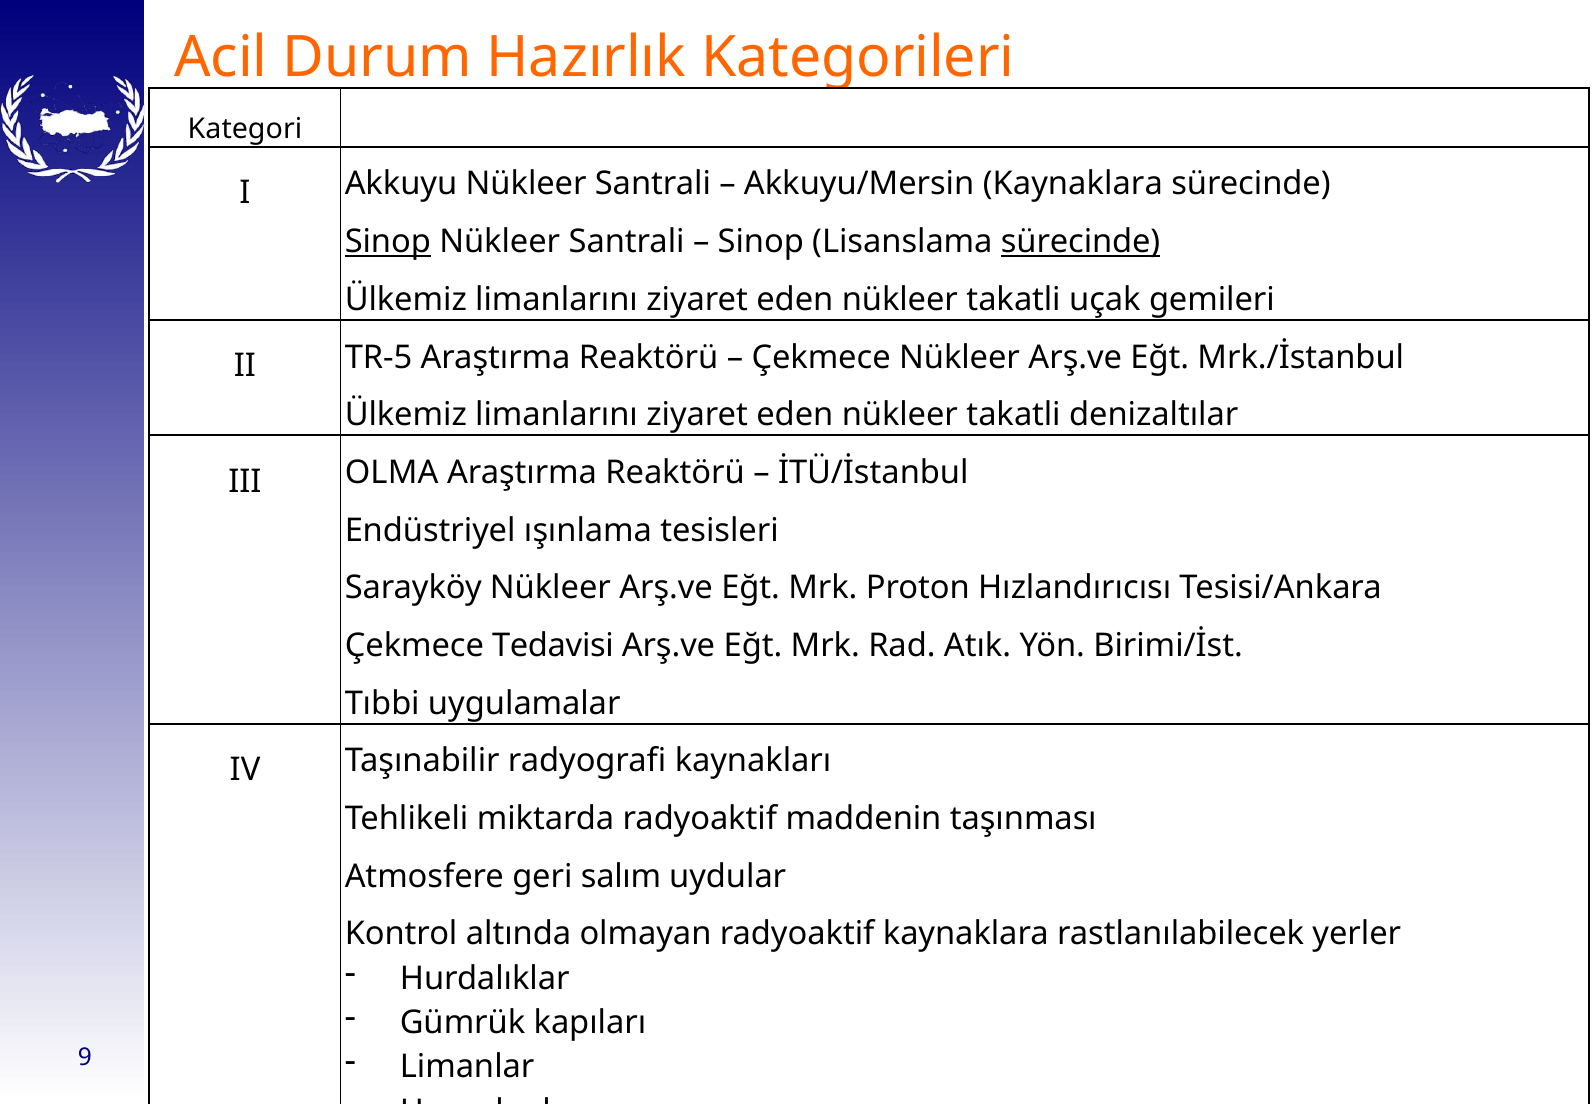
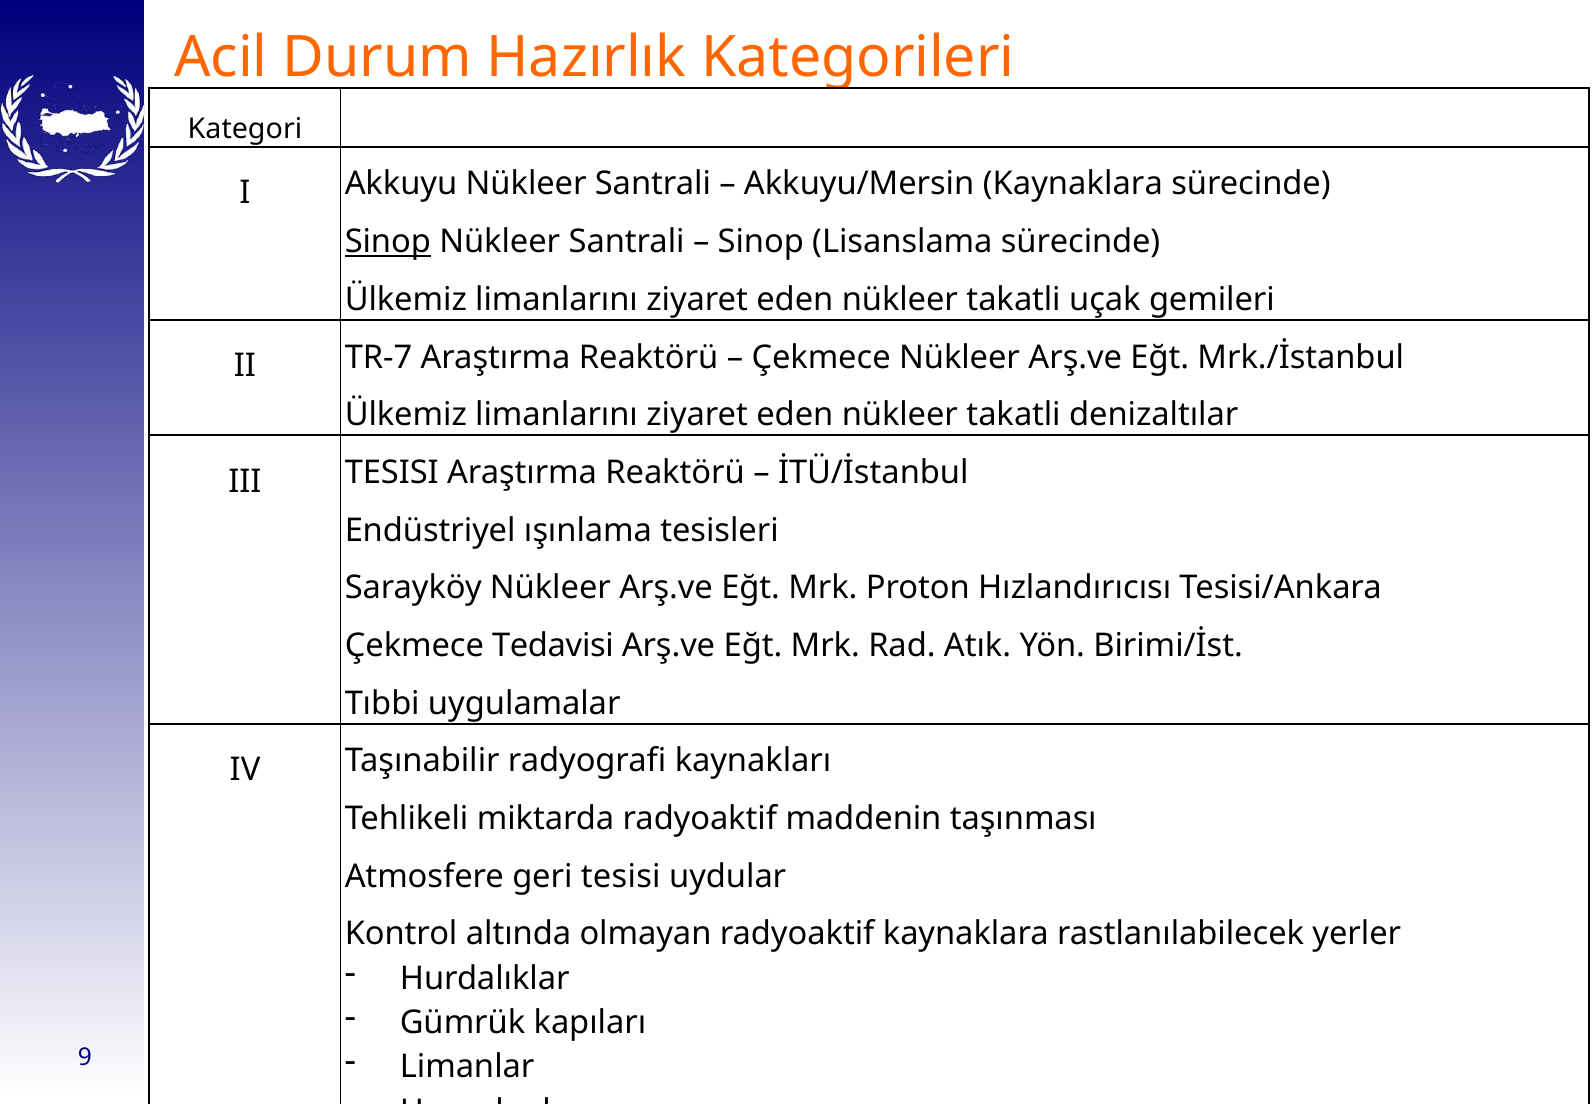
sürecinde at (1081, 242) underline: present -> none
TR-5: TR-5 -> TR-7
III OLMA: OLMA -> TESISI
geri salım: salım -> tesisi
